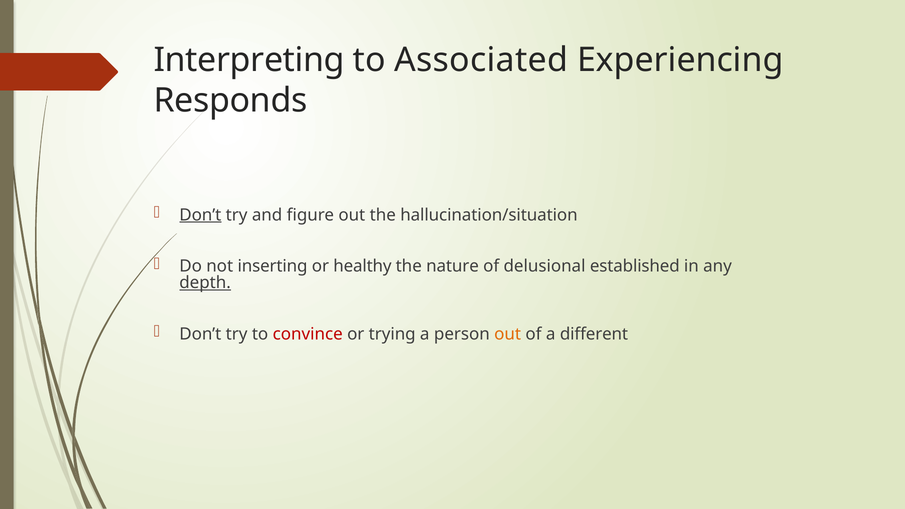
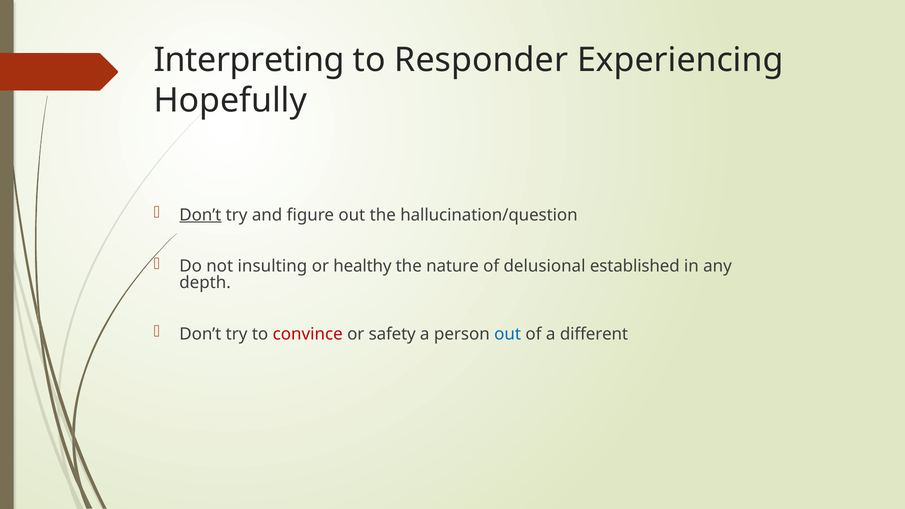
Associated: Associated -> Responder
Responds: Responds -> Hopefully
hallucination/situation: hallucination/situation -> hallucination/question
inserting: inserting -> insulting
depth underline: present -> none
trying: trying -> safety
out at (508, 334) colour: orange -> blue
